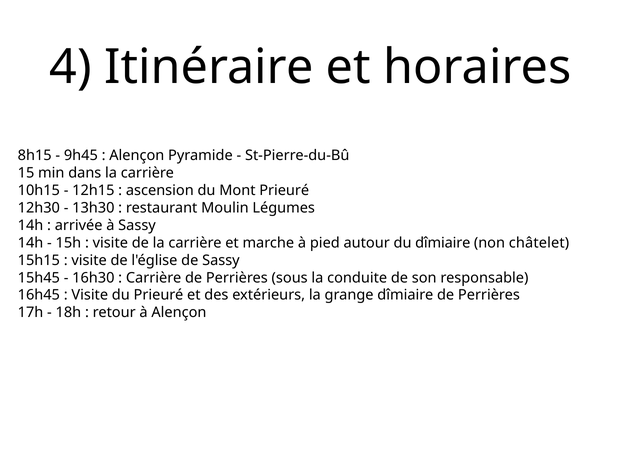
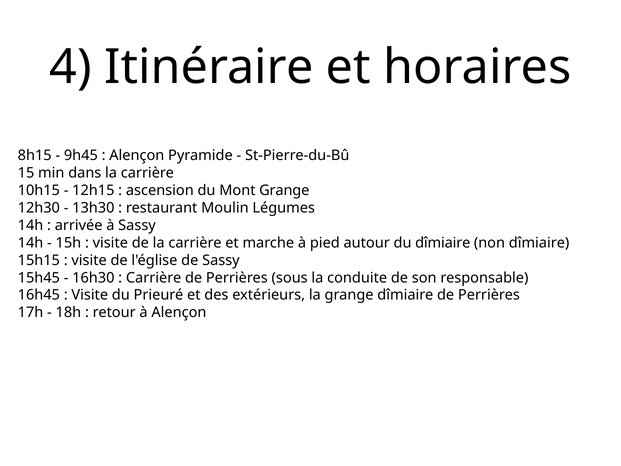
Mont Prieuré: Prieuré -> Grange
non châtelet: châtelet -> dîmiaire
